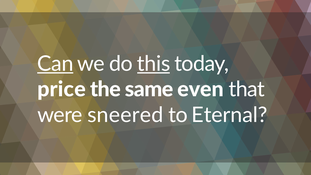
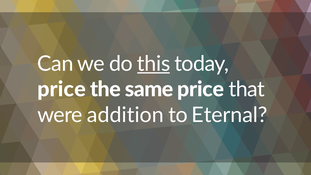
Can underline: present -> none
same even: even -> price
sneered: sneered -> addition
